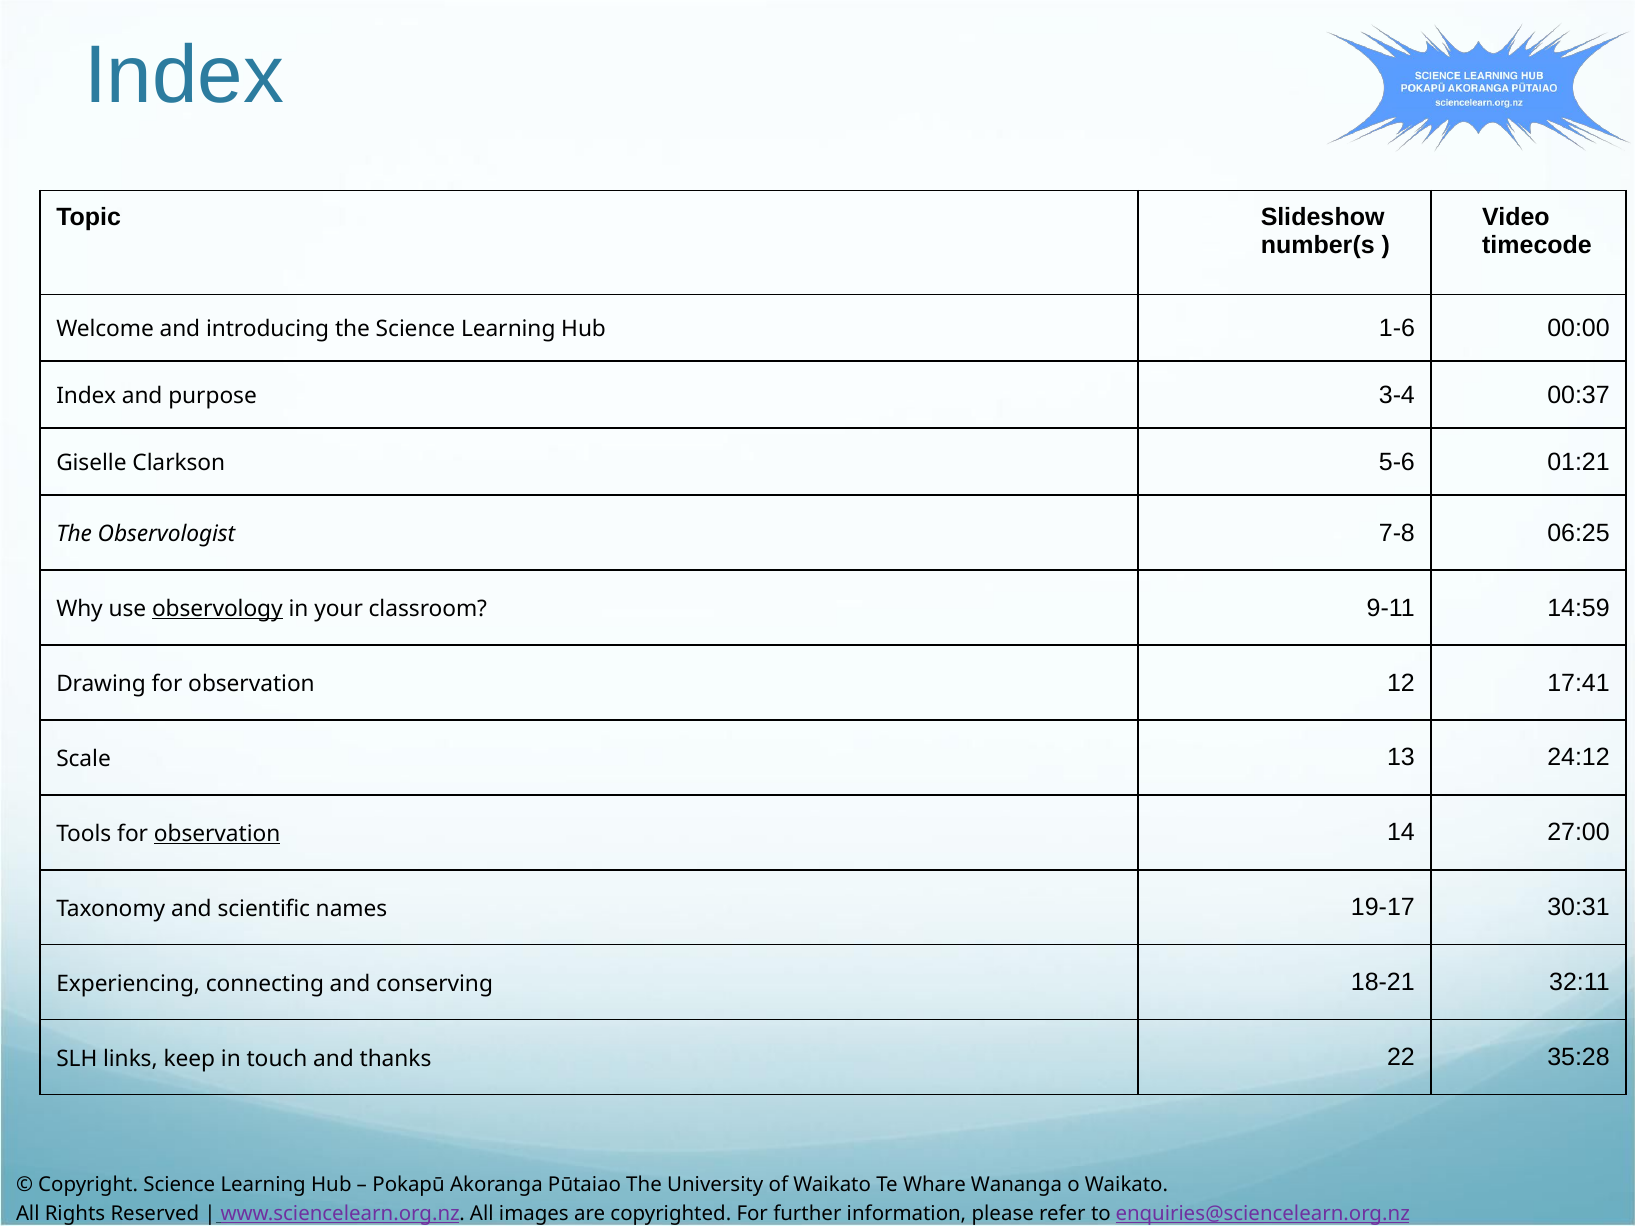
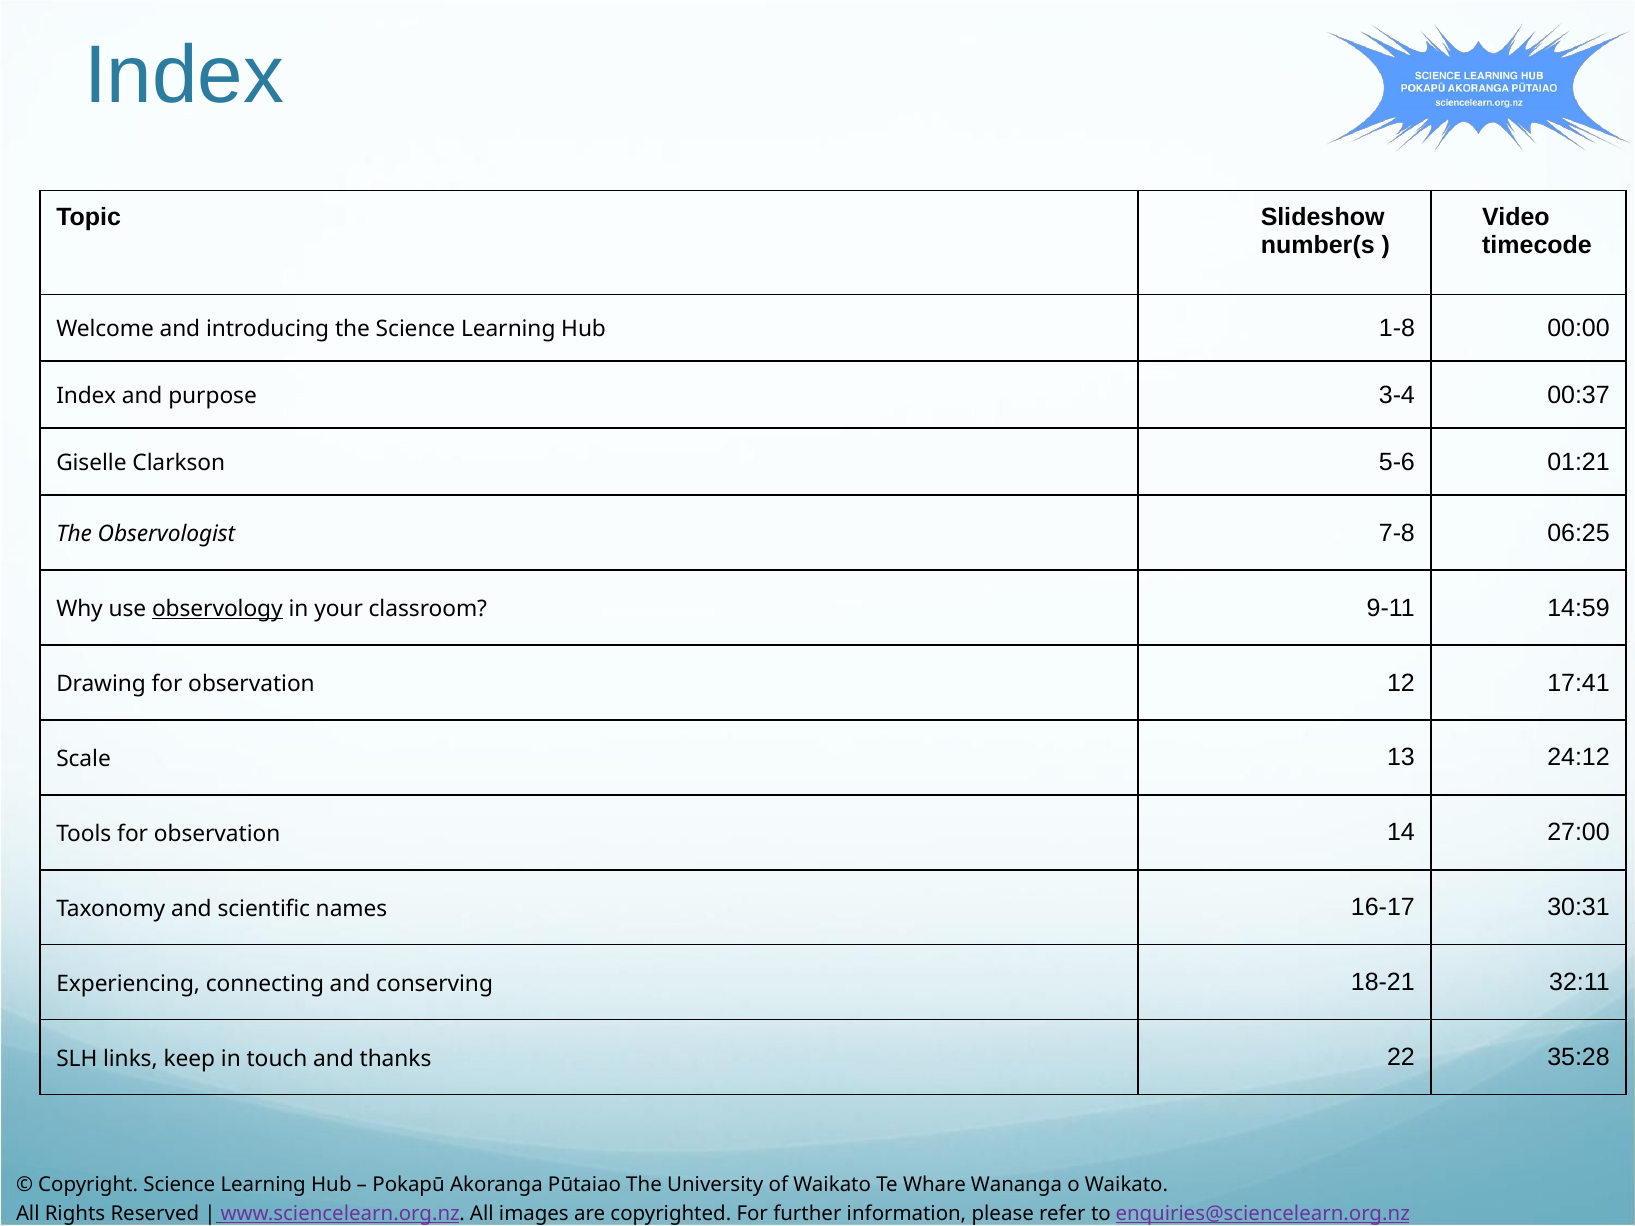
1-6: 1-6 -> 1-8
observation at (217, 834) underline: present -> none
19-17: 19-17 -> 16-17
